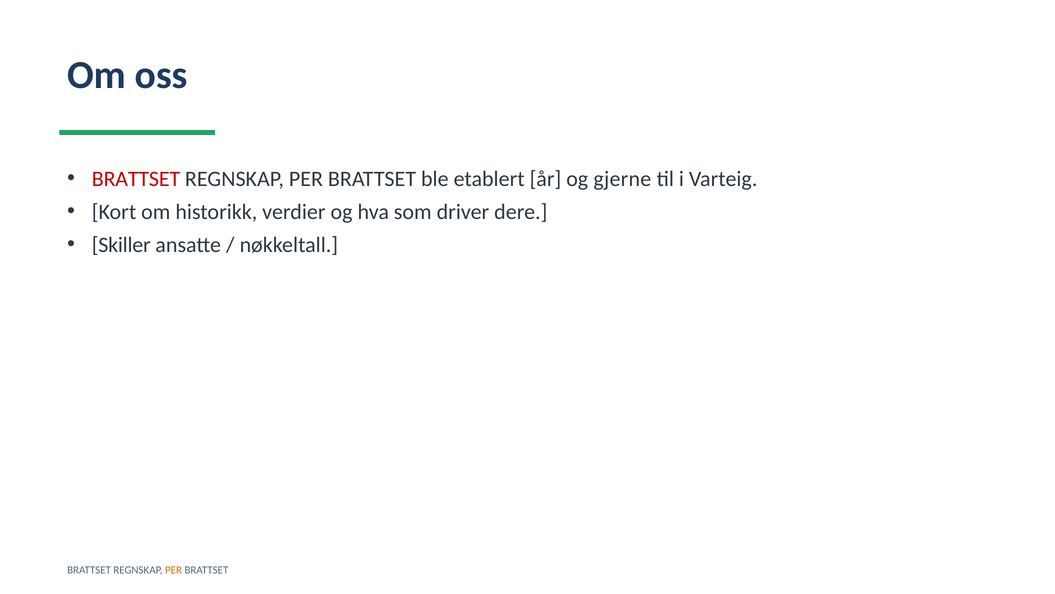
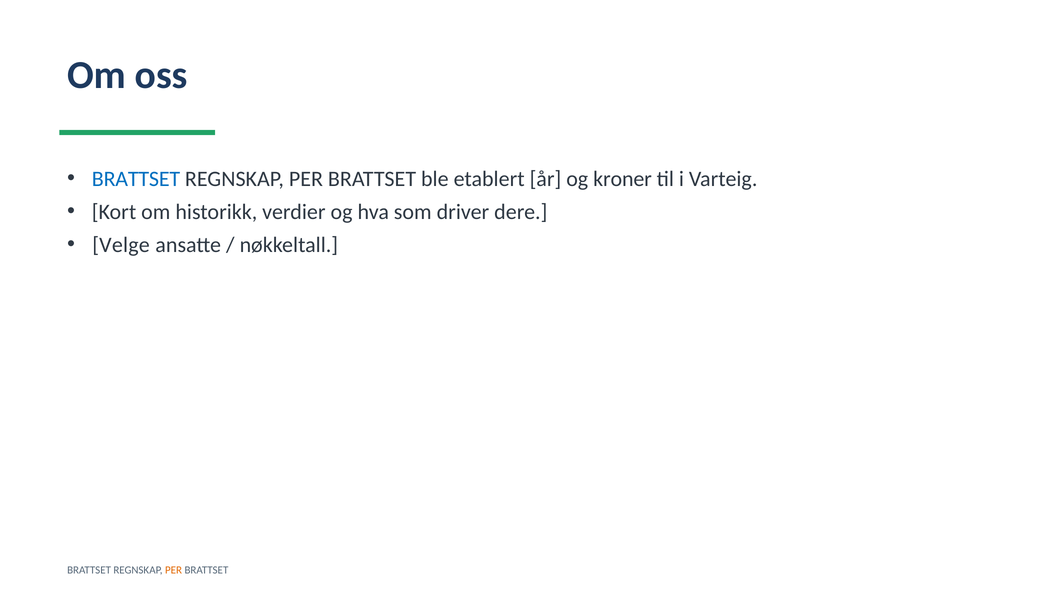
BRATTSET at (136, 179) colour: red -> blue
gjerne: gjerne -> kroner
Skiller: Skiller -> Velge
